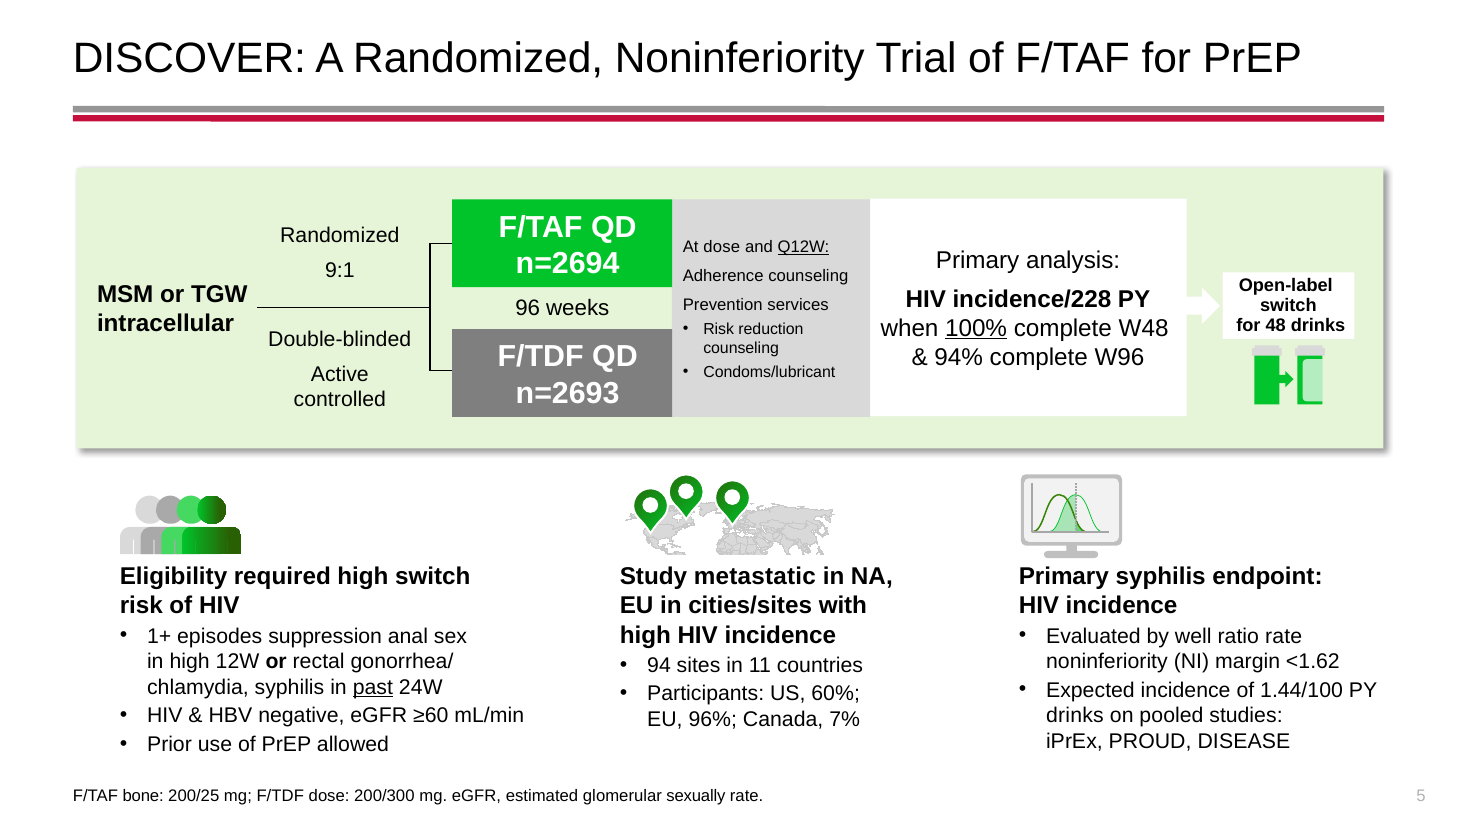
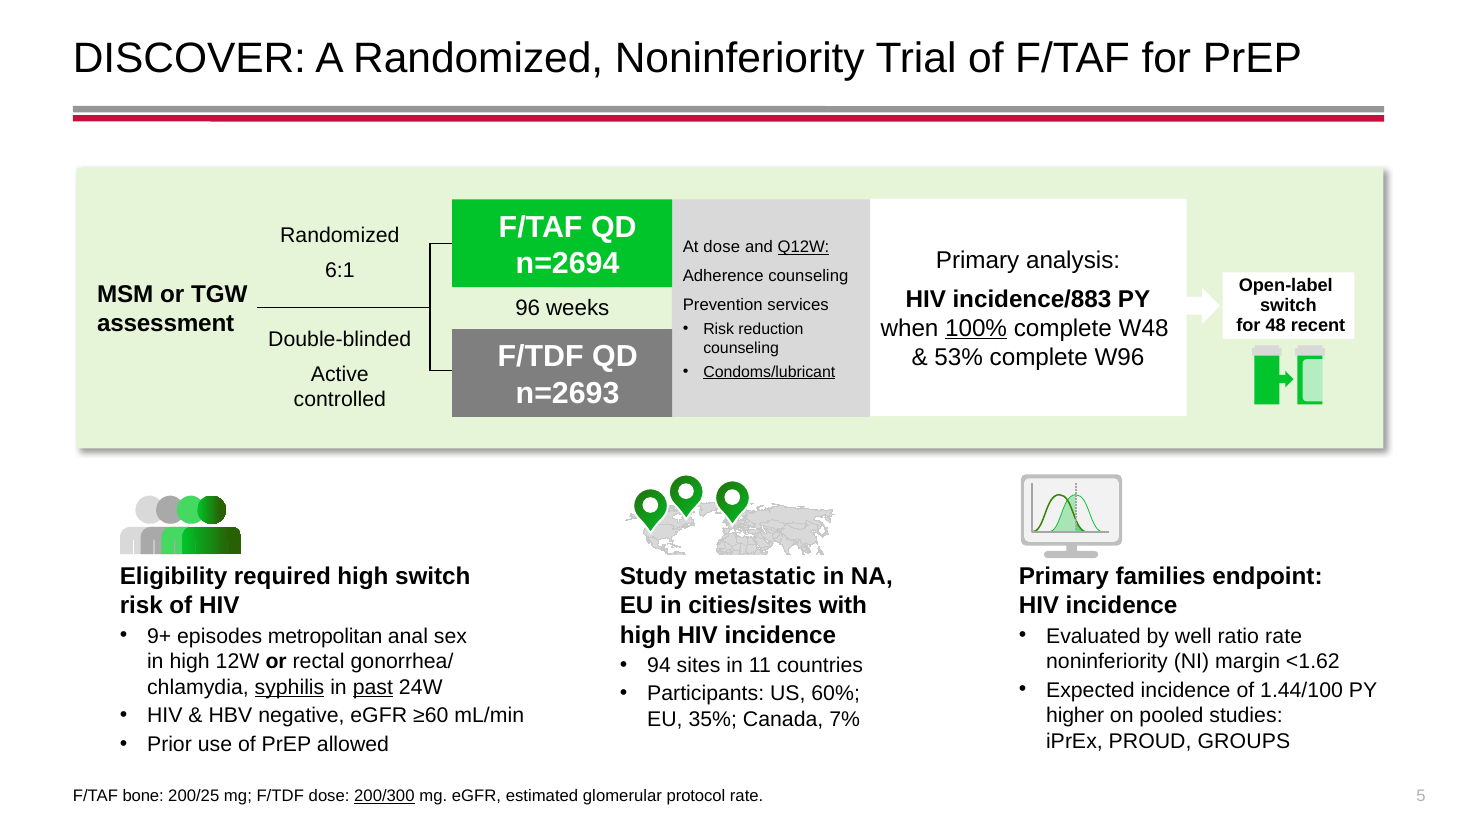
9:1: 9:1 -> 6:1
incidence/228: incidence/228 -> incidence/883
intracellular: intracellular -> assessment
48 drinks: drinks -> recent
94%: 94% -> 53%
Condoms/lubricant underline: none -> present
Primary syphilis: syphilis -> families
1+: 1+ -> 9+
suppression: suppression -> metropolitan
syphilis at (289, 688) underline: none -> present
drinks at (1075, 716): drinks -> higher
96%: 96% -> 35%
DISEASE: DISEASE -> GROUPS
200/300 underline: none -> present
sexually: sexually -> protocol
